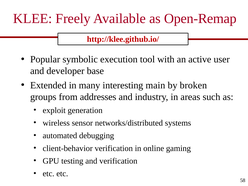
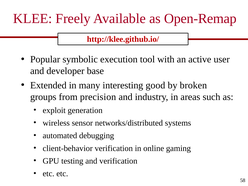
main: main -> good
addresses: addresses -> precision
